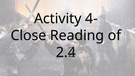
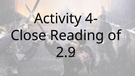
2.4: 2.4 -> 2.9
